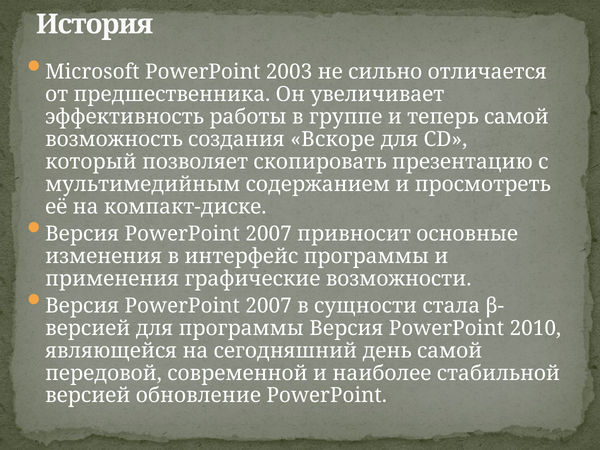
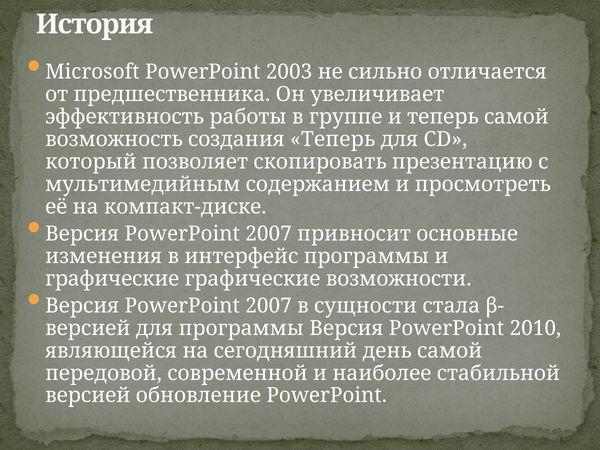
создания Вскоре: Вскоре -> Теперь
применения at (112, 279): применения -> графические
